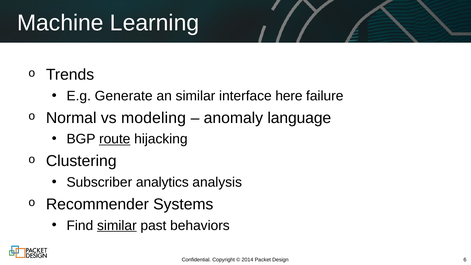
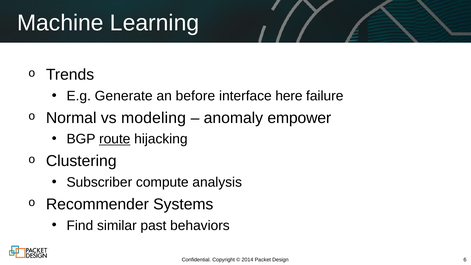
an similar: similar -> before
language: language -> empower
analytics: analytics -> compute
similar at (117, 225) underline: present -> none
